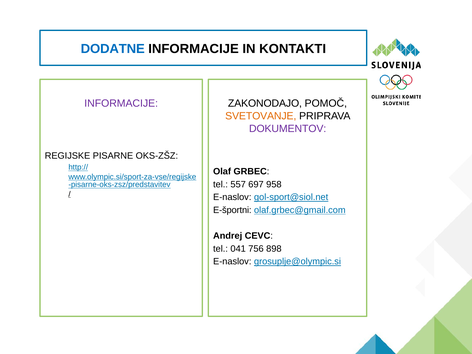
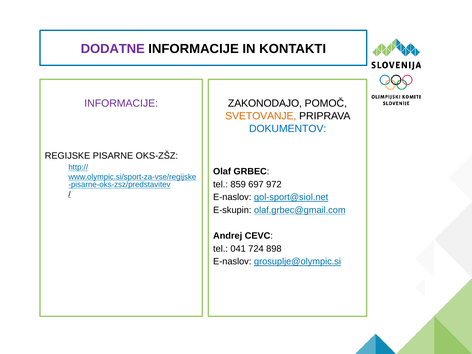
DODATNE colour: blue -> purple
DOKUMENTOV colour: purple -> blue
557: 557 -> 859
958: 958 -> 972
E-športni: E-športni -> E-skupin
756: 756 -> 724
